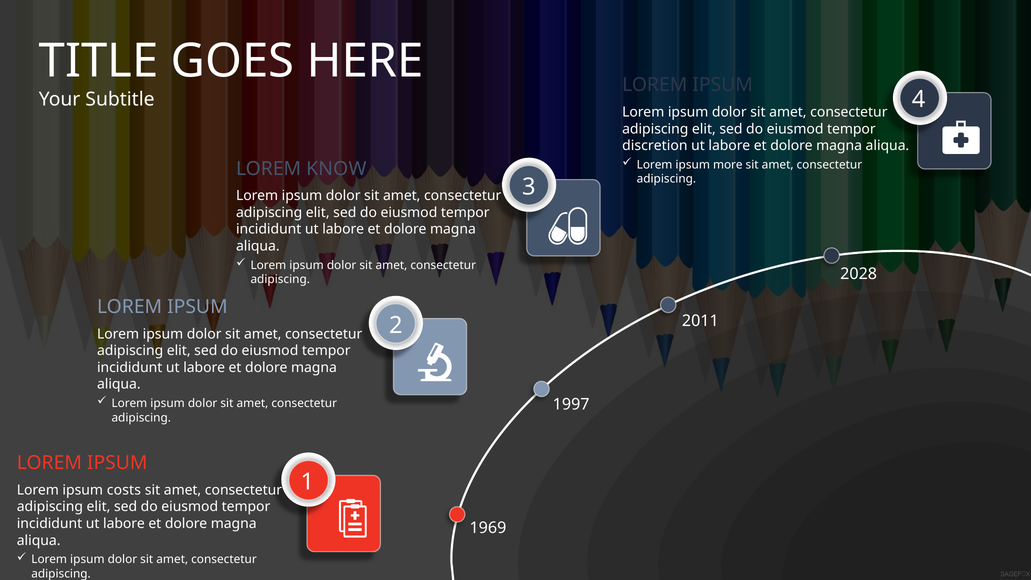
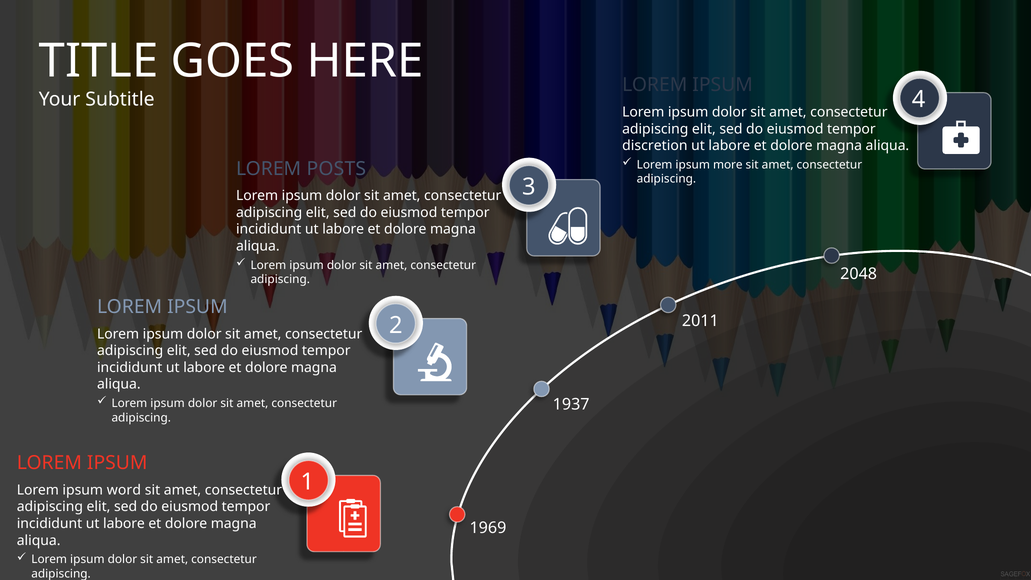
KNOW: KNOW -> POSTS
2028: 2028 -> 2048
1997: 1997 -> 1937
costs: costs -> word
